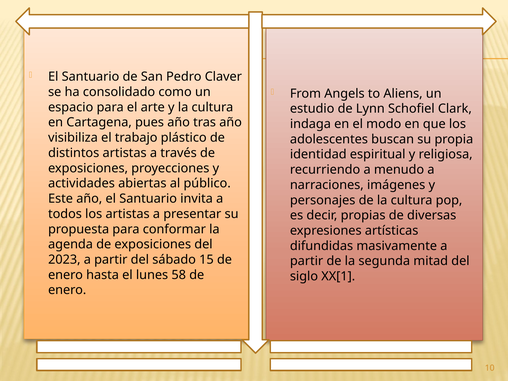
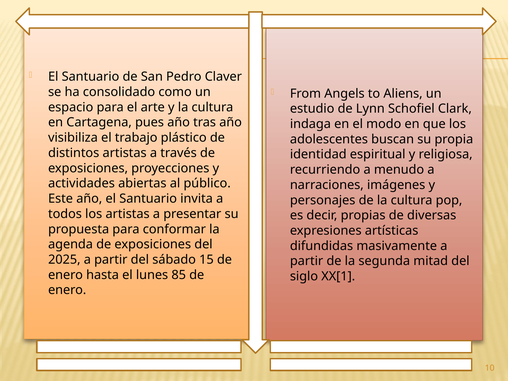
2023: 2023 -> 2025
58: 58 -> 85
